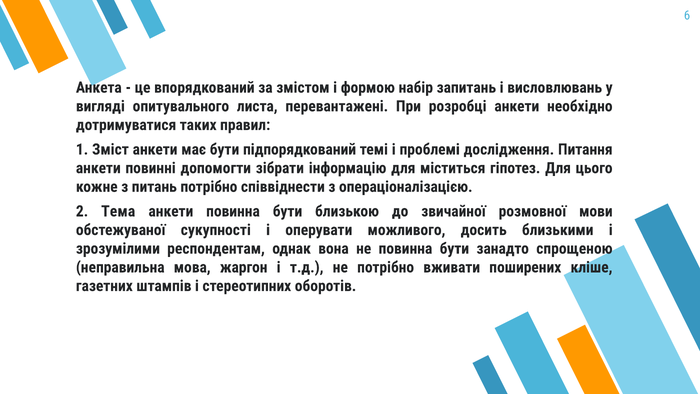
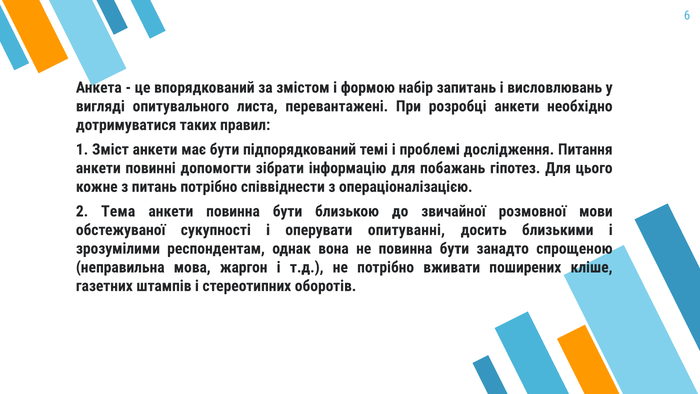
міститься: міститься -> побажань
можливого: можливого -> опитуванні
